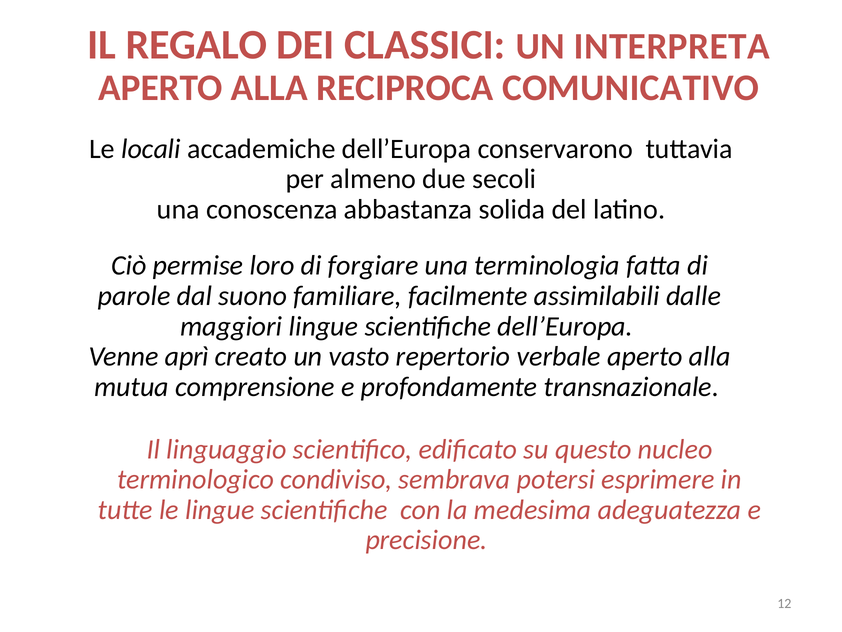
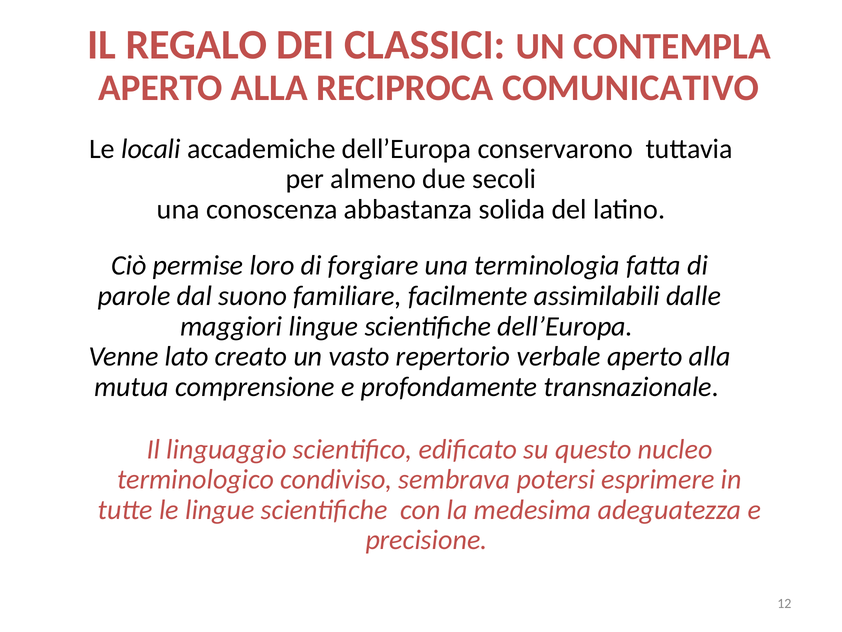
INTERPRETA: INTERPRETA -> CONTEMPLA
aprì: aprì -> lato
